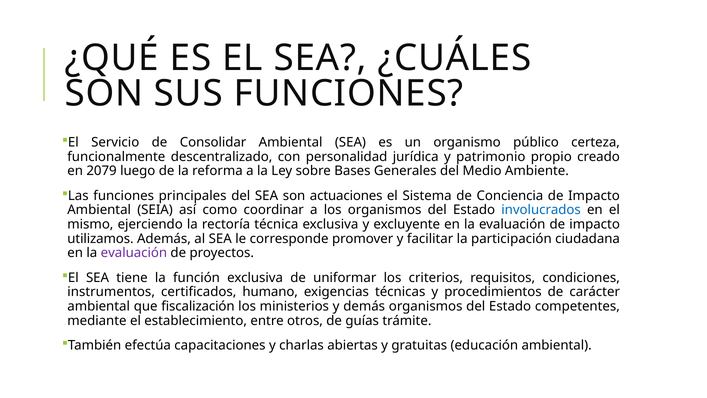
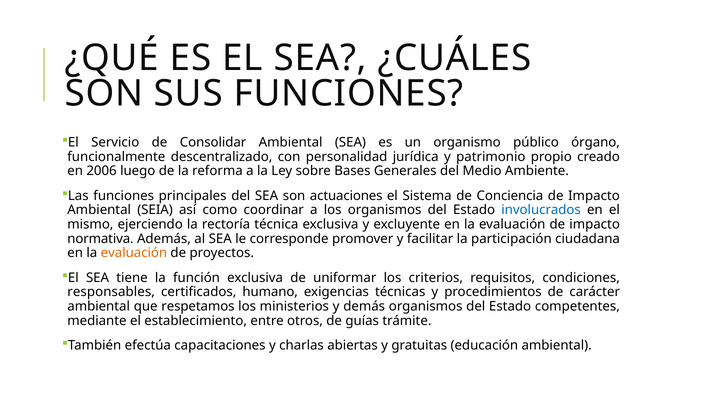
certeza: certeza -> órgano
2079: 2079 -> 2006
utilizamos: utilizamos -> normativa
evaluación at (134, 253) colour: purple -> orange
instrumentos: instrumentos -> responsables
fiscalización: fiscalización -> respetamos
